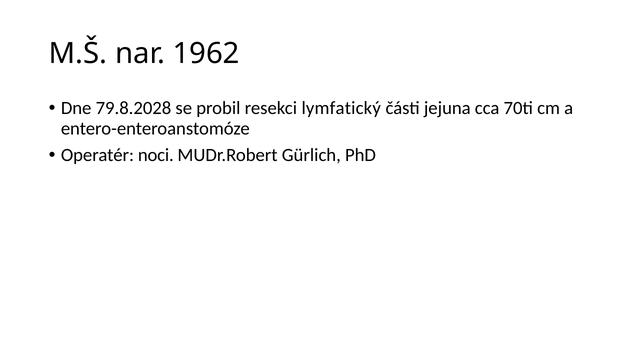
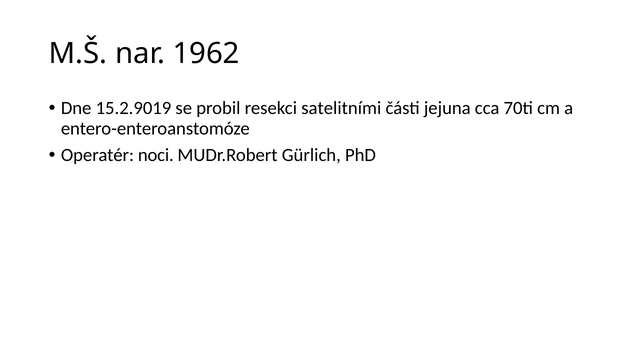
79.8.2028: 79.8.2028 -> 15.2.9019
lymfatický: lymfatický -> satelitními
